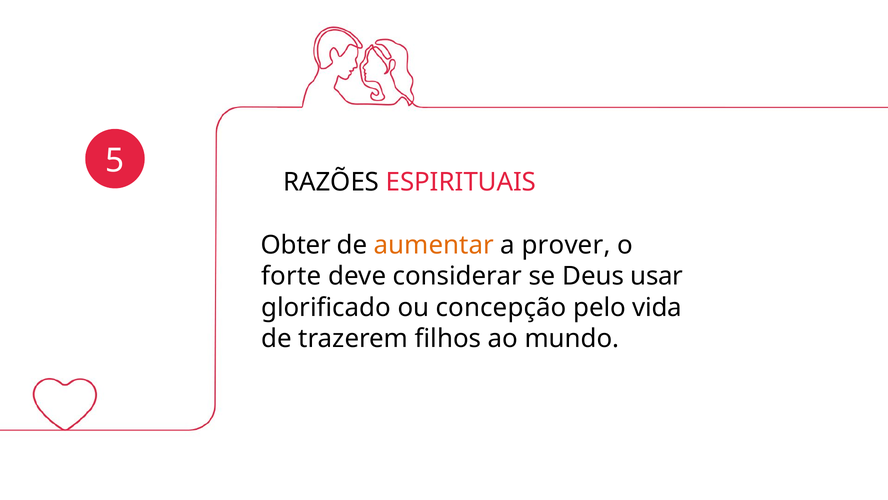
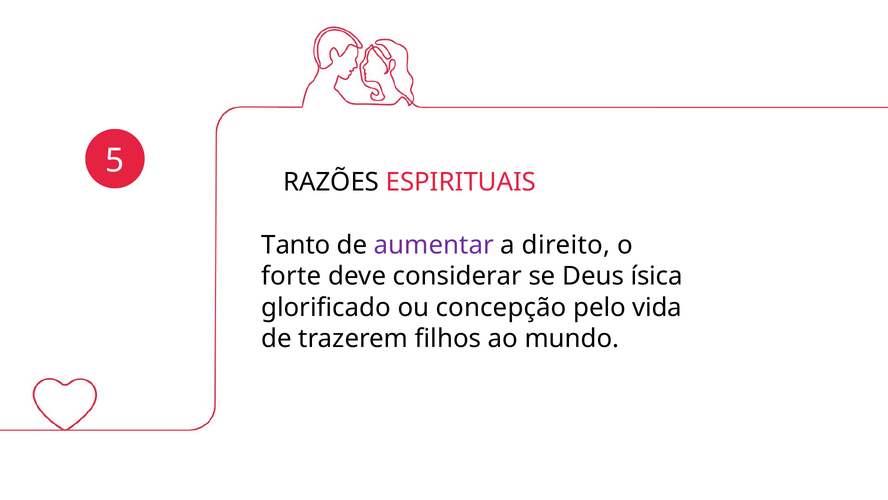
Obter: Obter -> Tanto
aumentar colour: orange -> purple
prover: prover -> direito
usar: usar -> ísica
